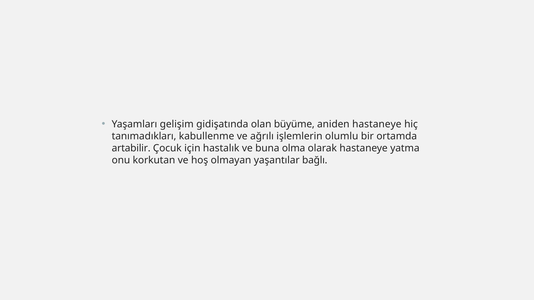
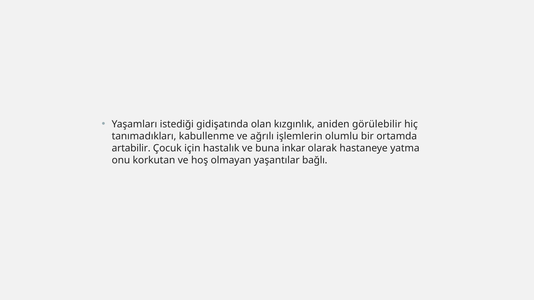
gelişim: gelişim -> istediği
büyüme: büyüme -> kızgınlık
aniden hastaneye: hastaneye -> görülebilir
olma: olma -> inkar
